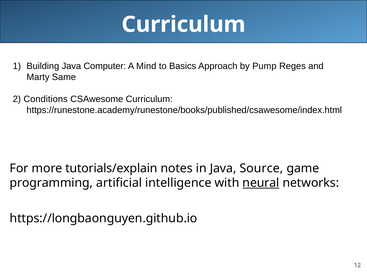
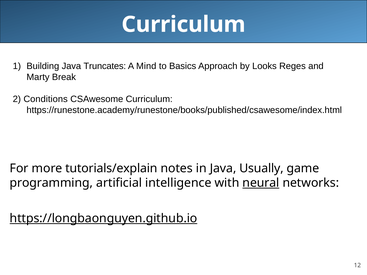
Computer: Computer -> Truncates
Pump: Pump -> Looks
Same: Same -> Break
Source: Source -> Usually
https://longbaonguyen.github.io underline: none -> present
